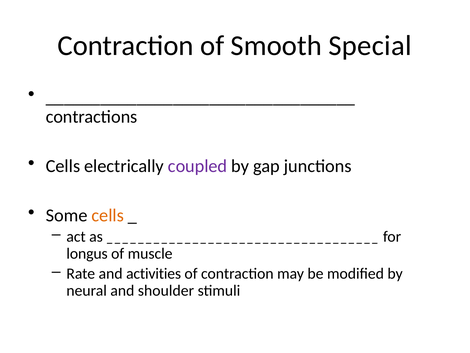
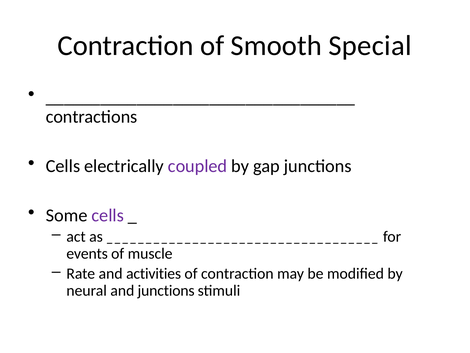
cells at (108, 215) colour: orange -> purple
longus: longus -> events
and shoulder: shoulder -> junctions
